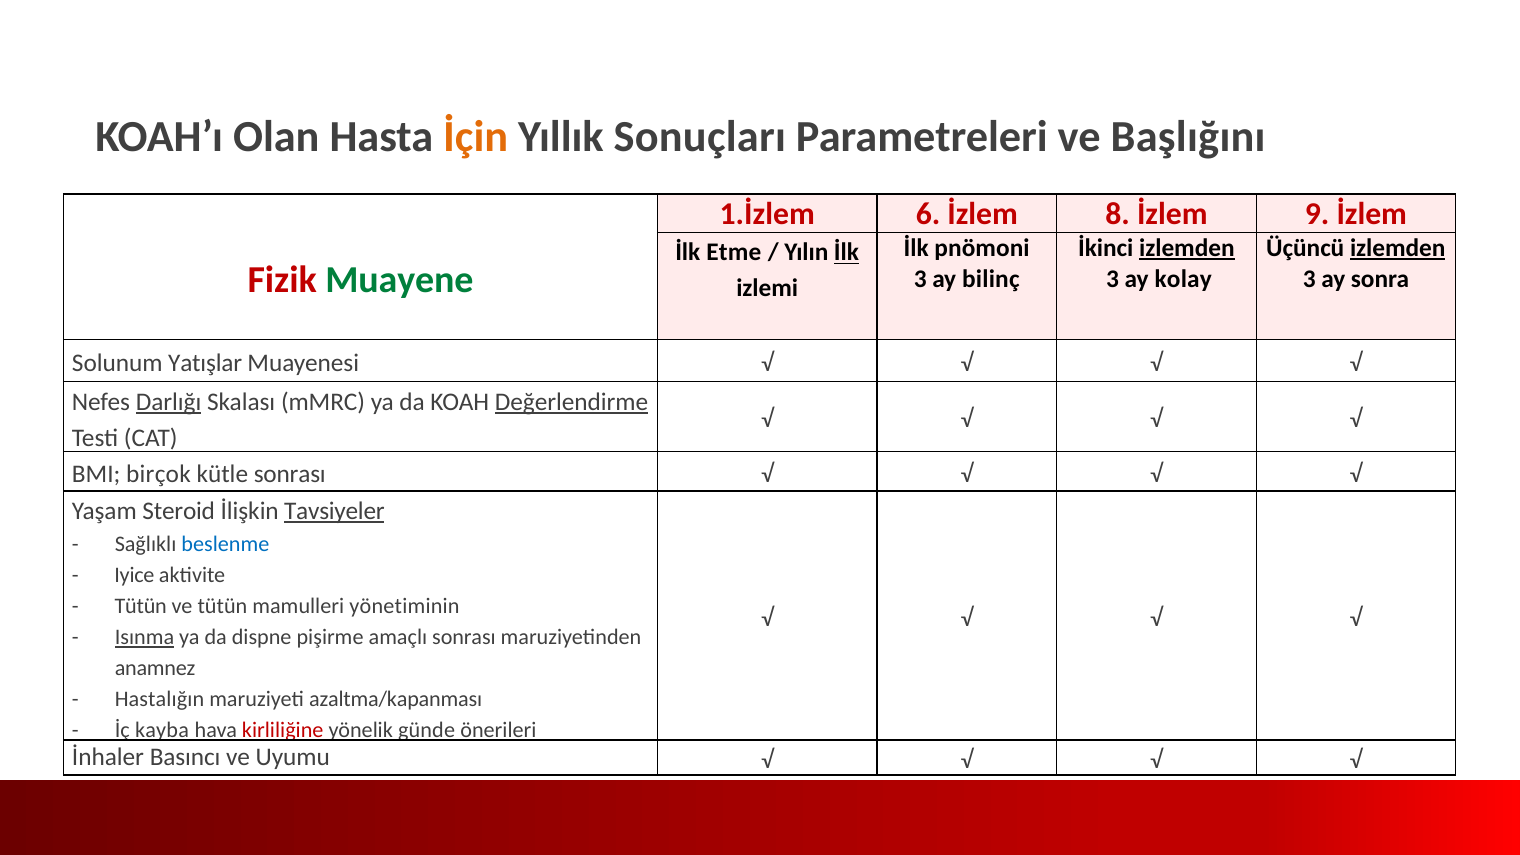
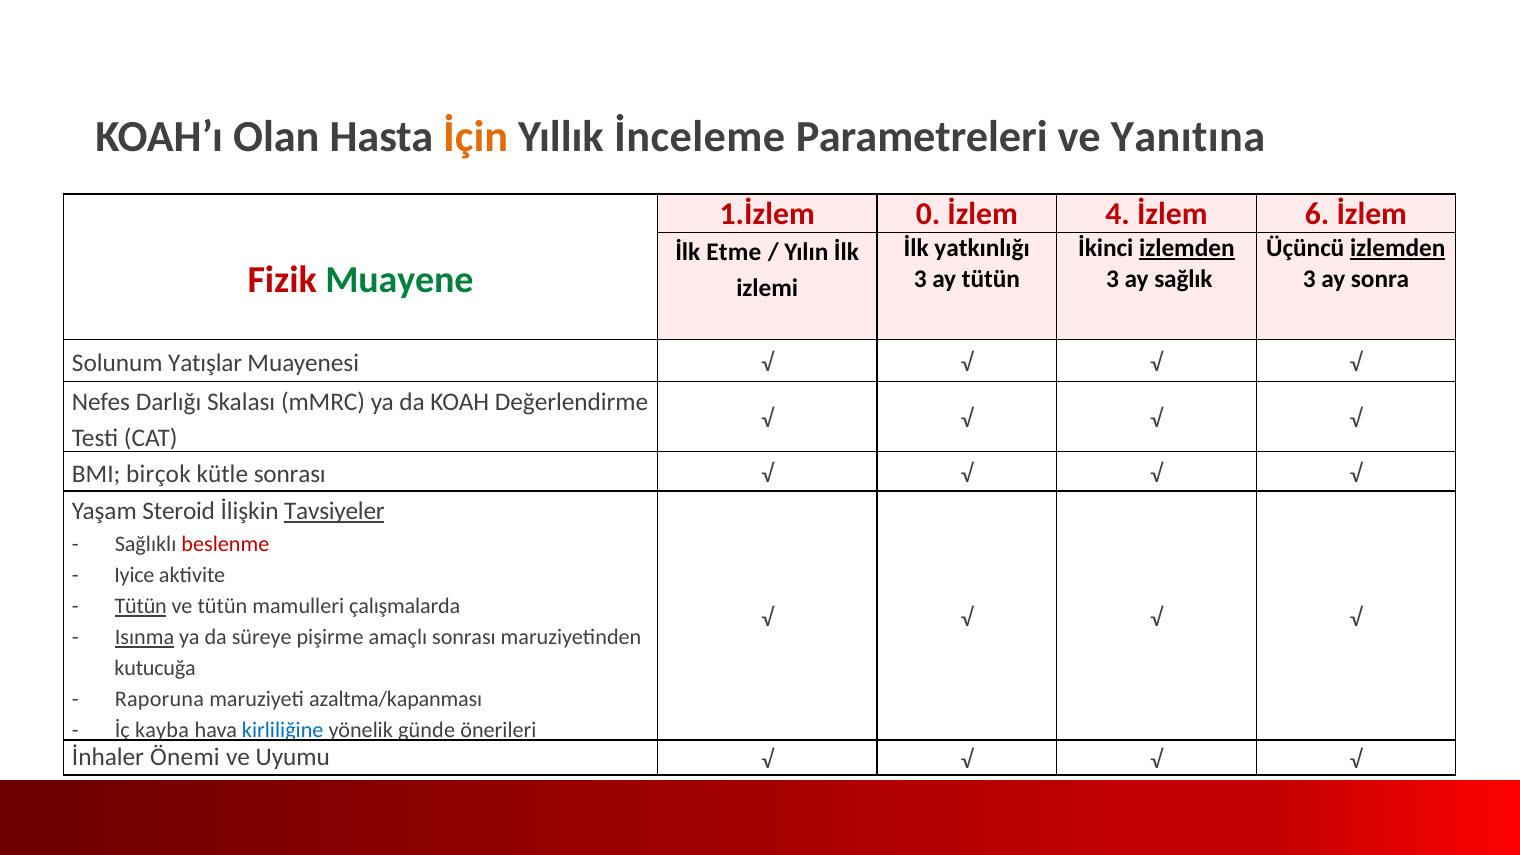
Sonuçları: Sonuçları -> İnceleme
Başlığını: Başlığını -> Yanıtına
6: 6 -> 0
8: 8 -> 4
9: 9 -> 6
pnömoni: pnömoni -> yatkınlığı
İlk at (847, 253) underline: present -> none
ay bilinç: bilinç -> tütün
kolay: kolay -> sağlık
Darlığı underline: present -> none
Değerlendirme underline: present -> none
beslenme colour: blue -> red
Tütün at (141, 606) underline: none -> present
yönetiminin: yönetiminin -> çalışmalarda
dispne: dispne -> süreye
anamnez: anamnez -> kutucuğa
Hastalığın: Hastalığın -> Raporuna
kirliliğine colour: red -> blue
Basıncı: Basıncı -> Önemi
